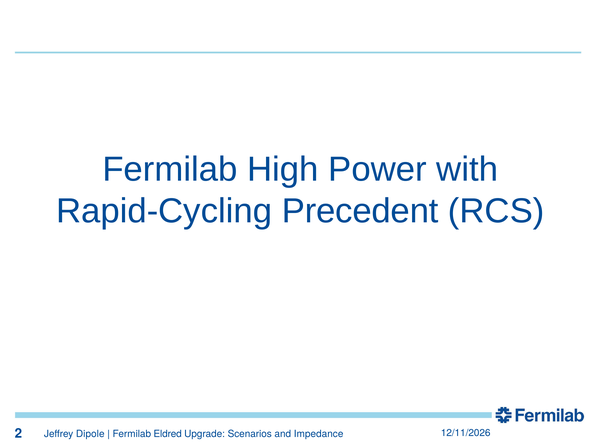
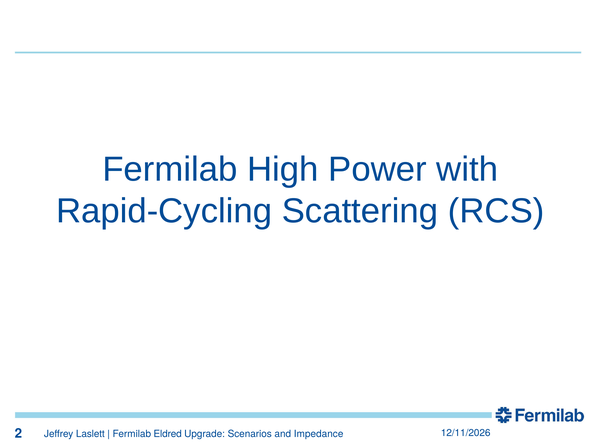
Precedent: Precedent -> Scattering
Dipole: Dipole -> Laslett
